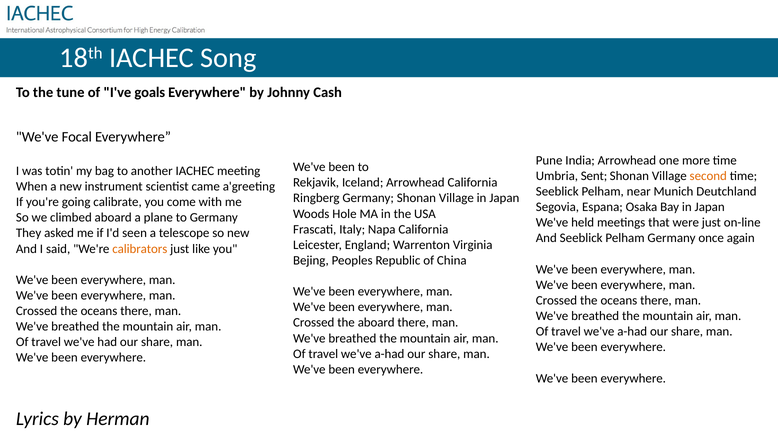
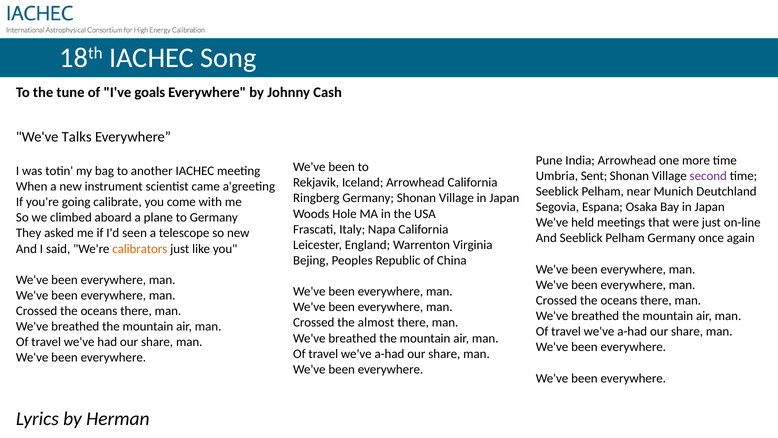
Focal: Focal -> Talks
second colour: orange -> purple
the aboard: aboard -> almost
